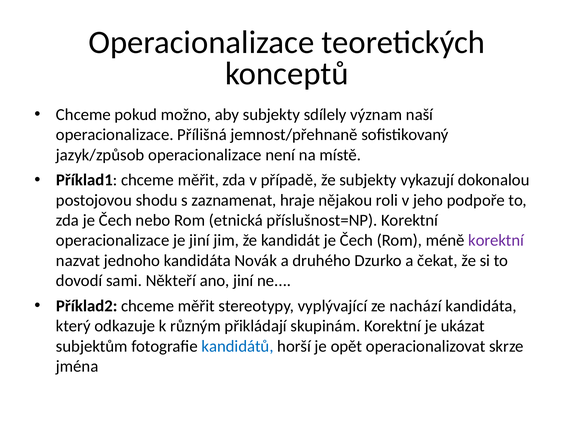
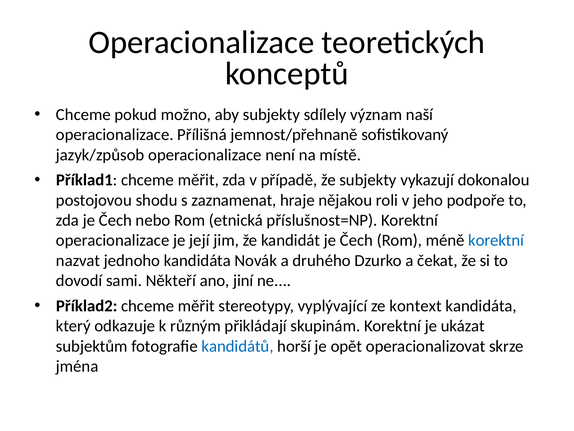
je jiní: jiní -> její
korektní at (496, 240) colour: purple -> blue
nachází: nachází -> kontext
